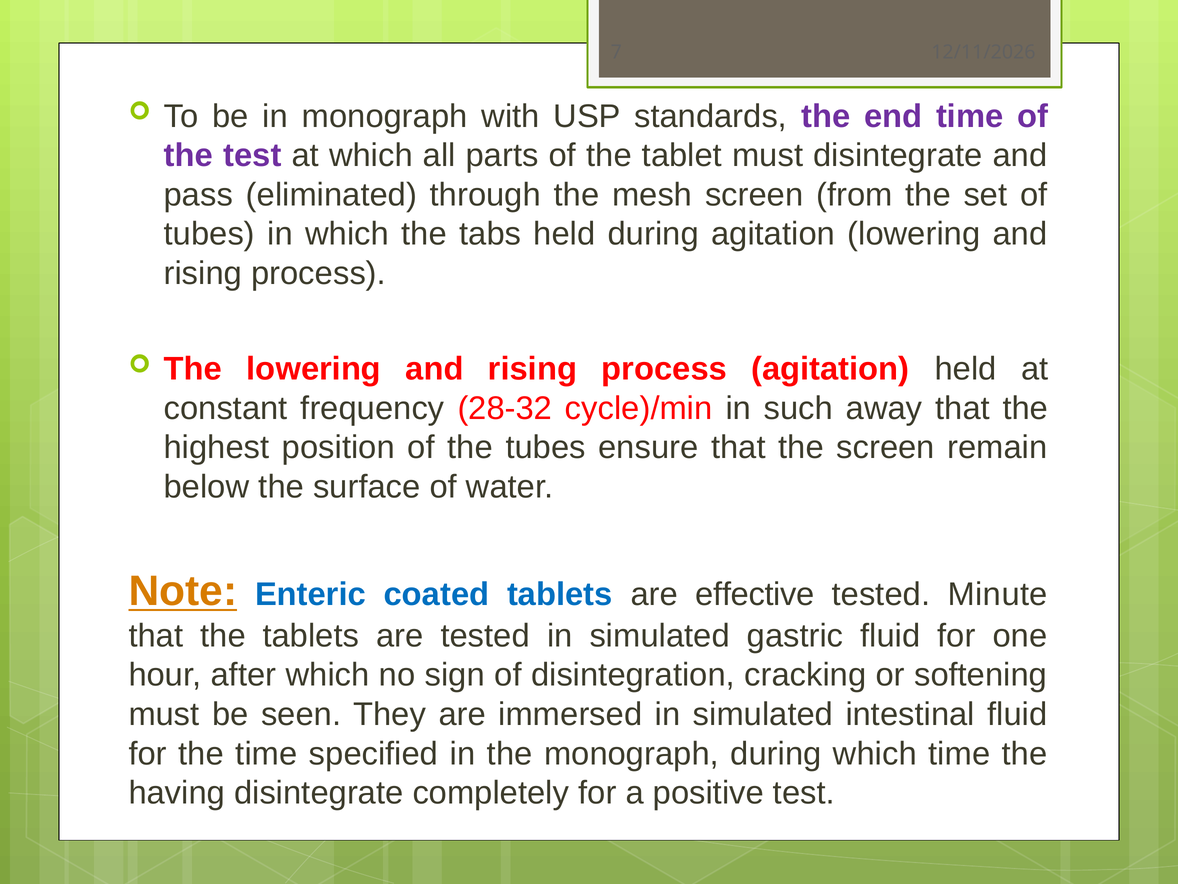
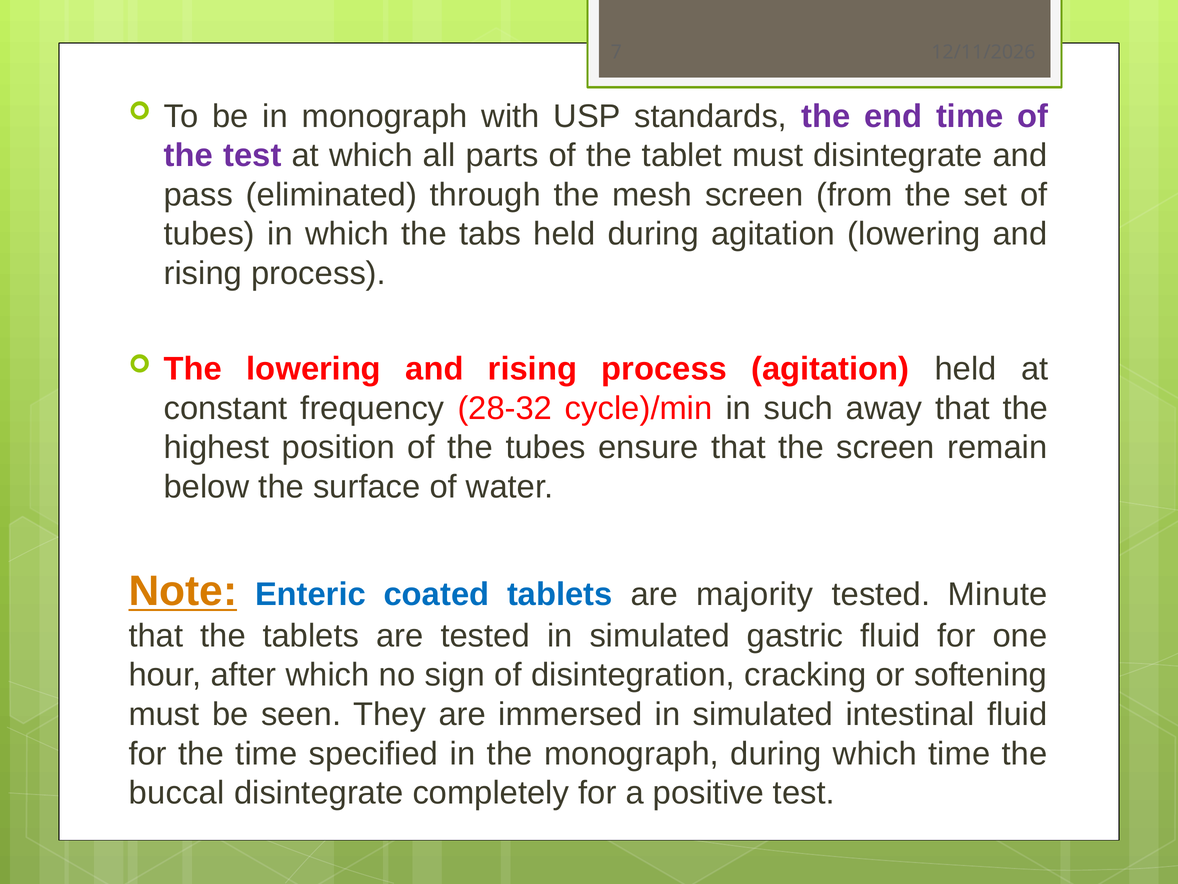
effective: effective -> majority
having: having -> buccal
